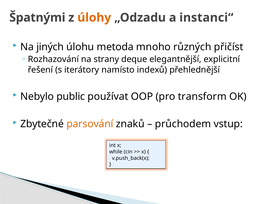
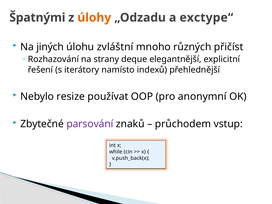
instanci“: instanci“ -> exctype“
metoda: metoda -> zvláštní
public: public -> resize
transform: transform -> anonymní
parsování colour: orange -> purple
